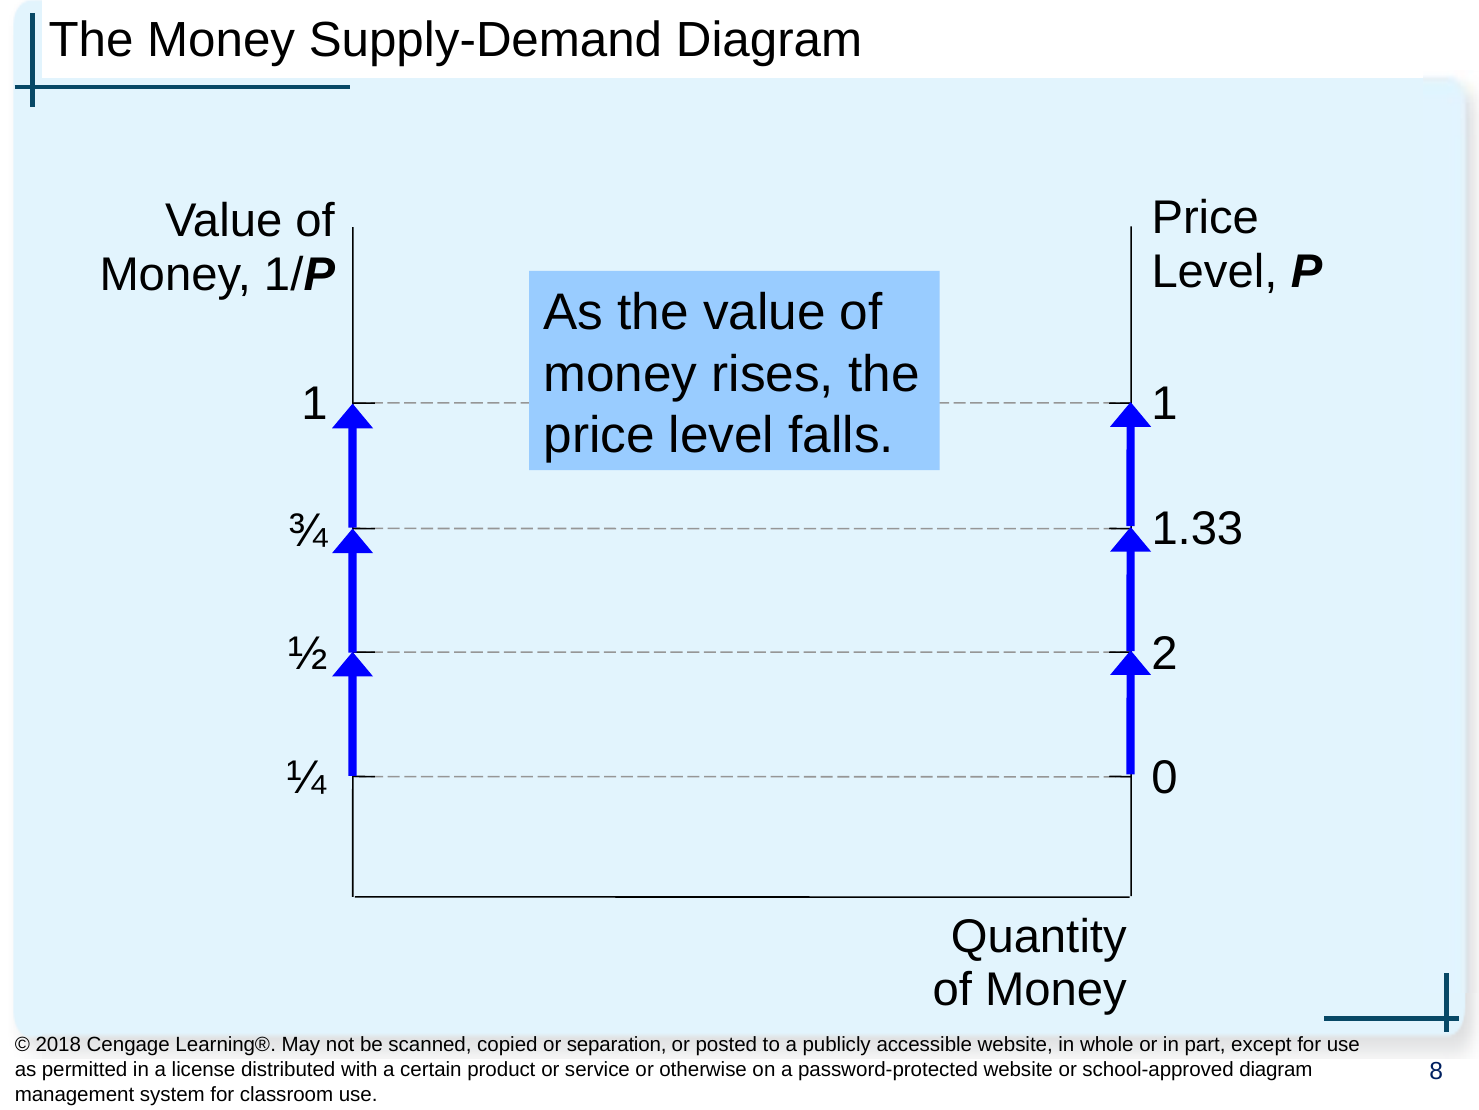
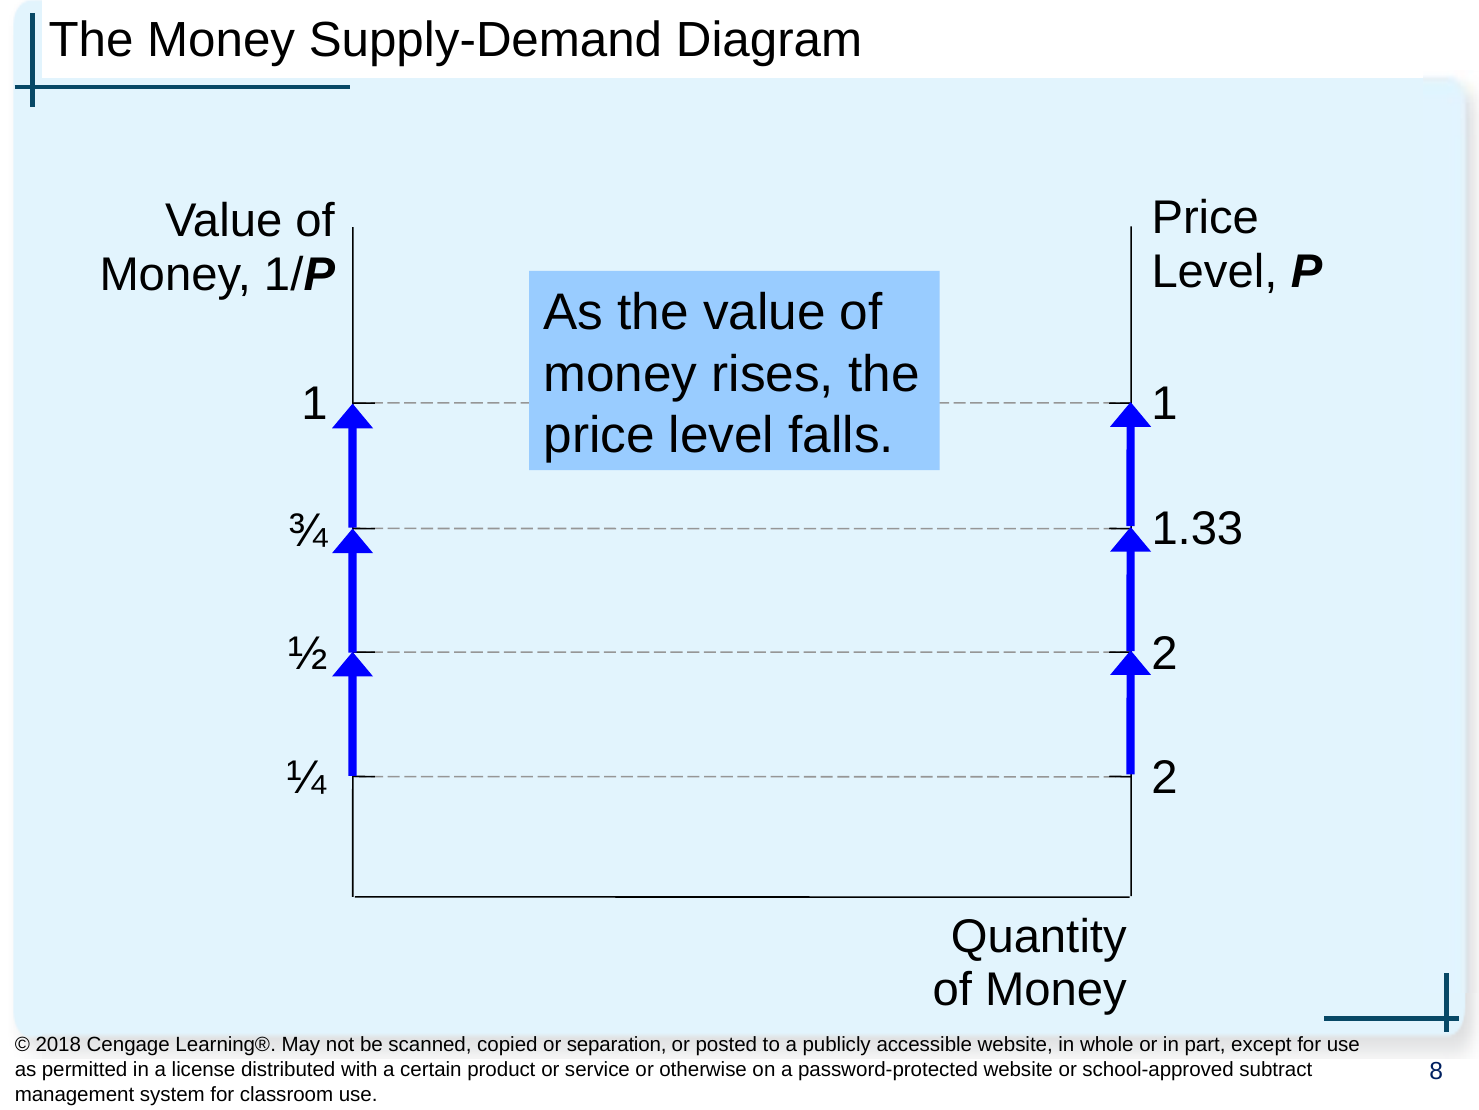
¼ 0: 0 -> 2
school-approved diagram: diagram -> subtract
